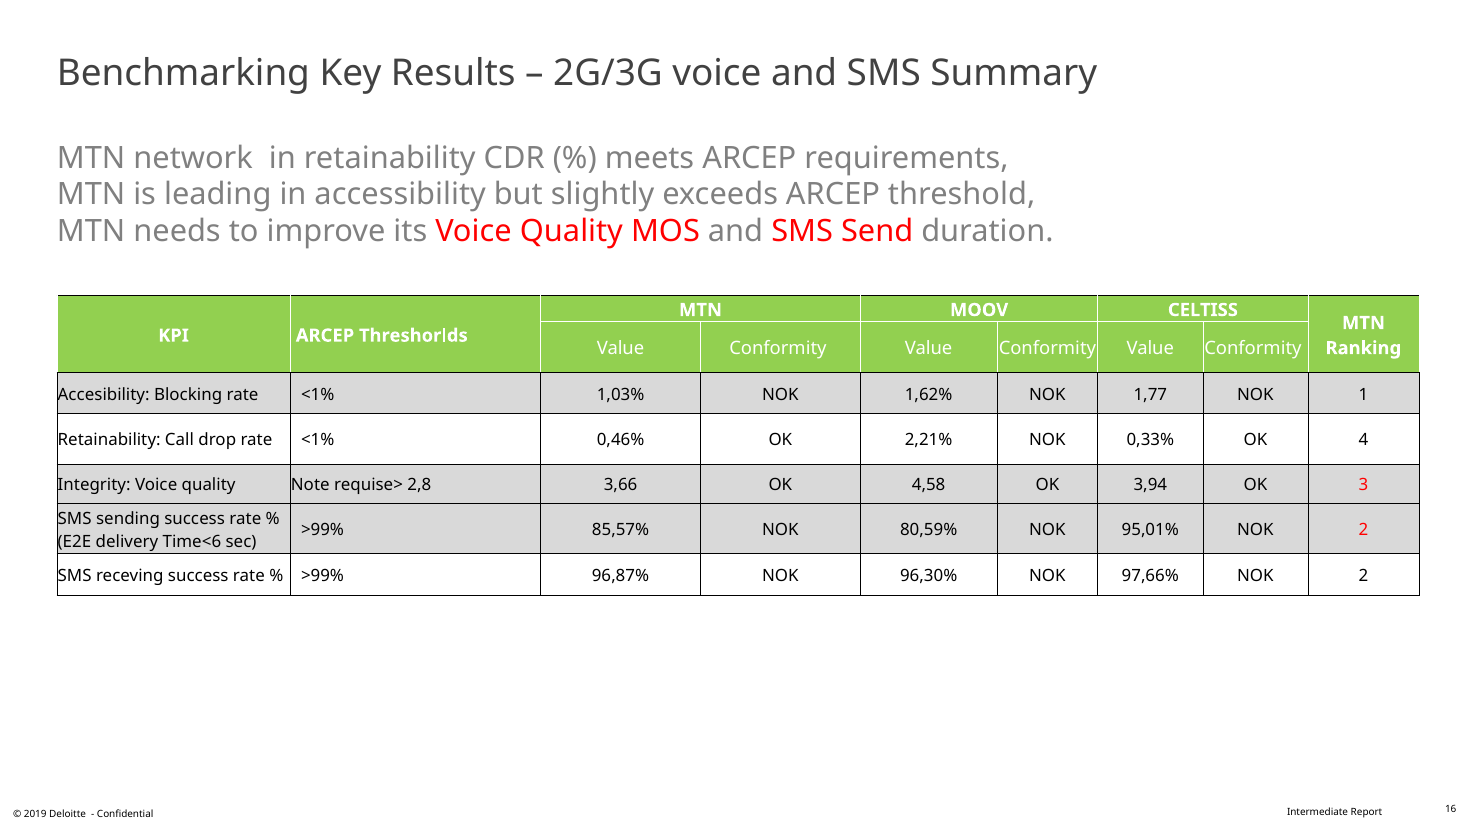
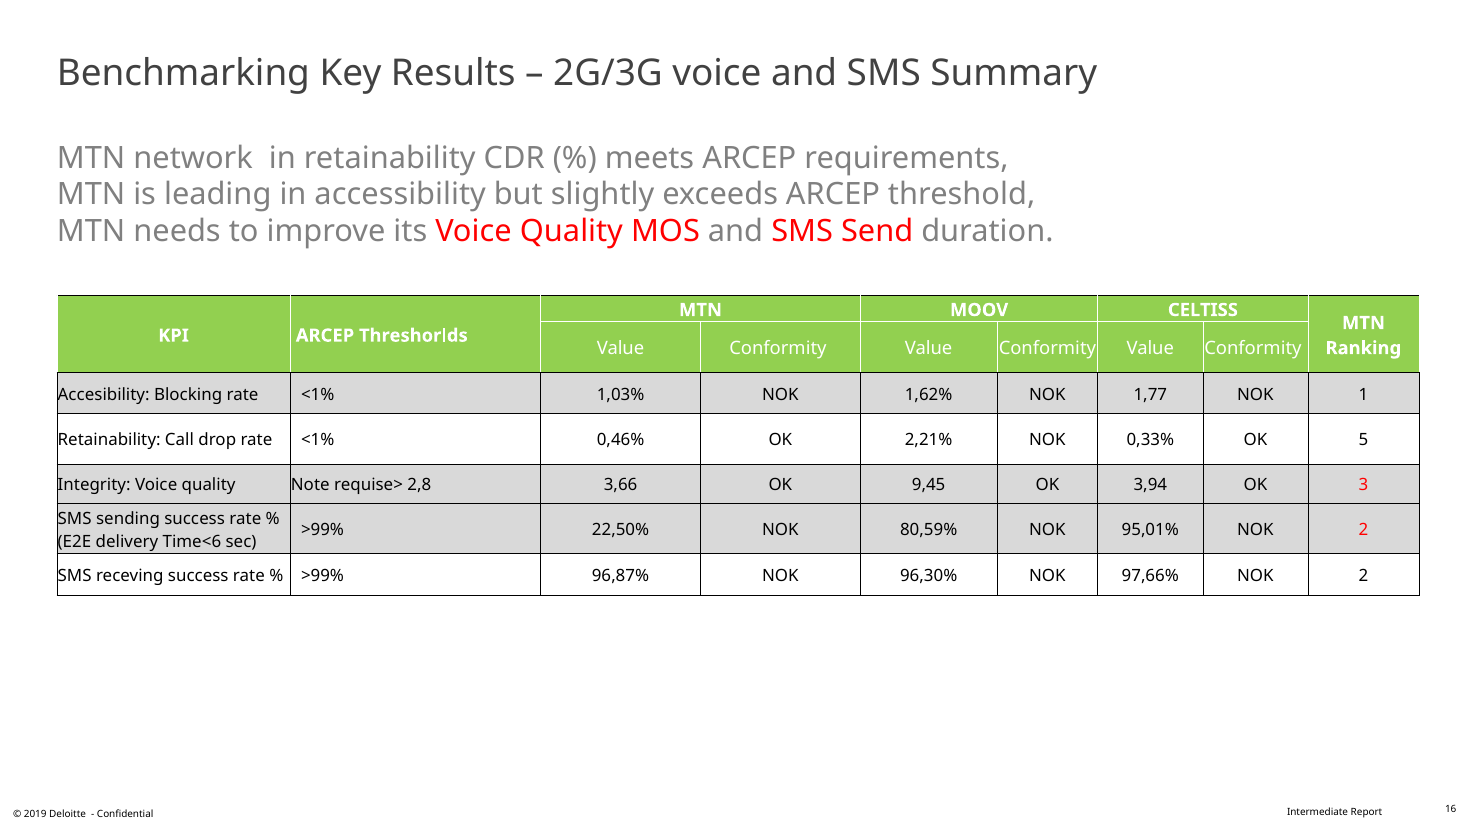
4: 4 -> 5
4,58: 4,58 -> 9,45
85,57%: 85,57% -> 22,50%
